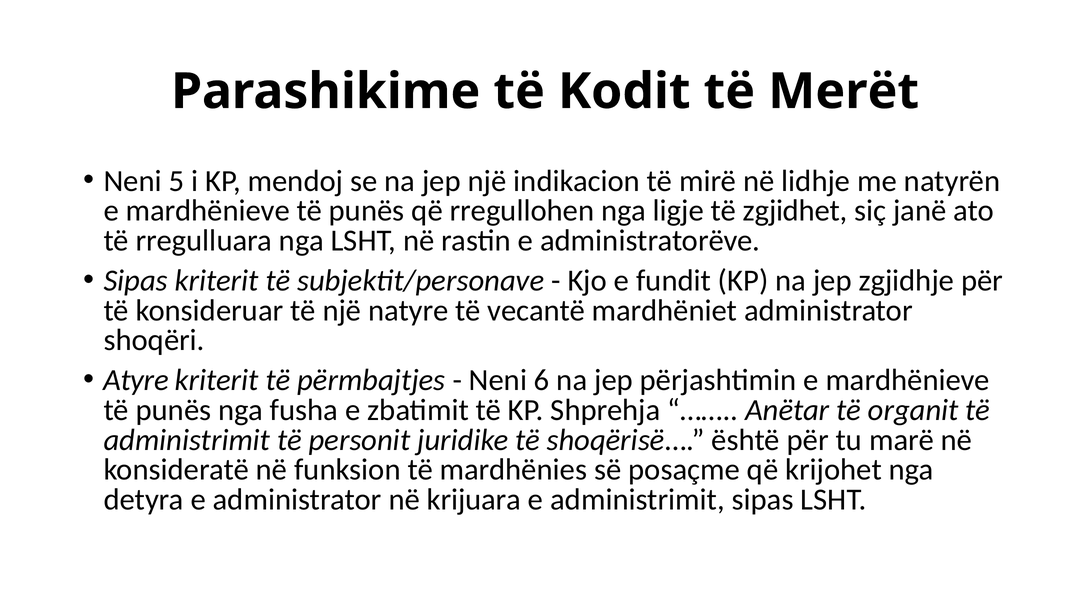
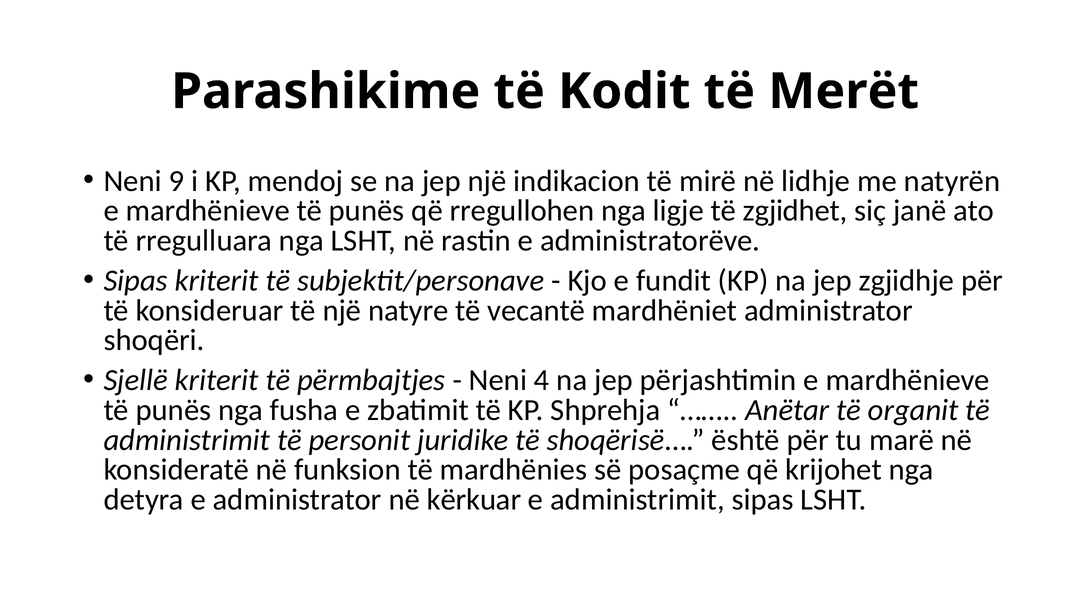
5: 5 -> 9
Atyre: Atyre -> Sjellë
6: 6 -> 4
krijuara: krijuara -> kërkuar
